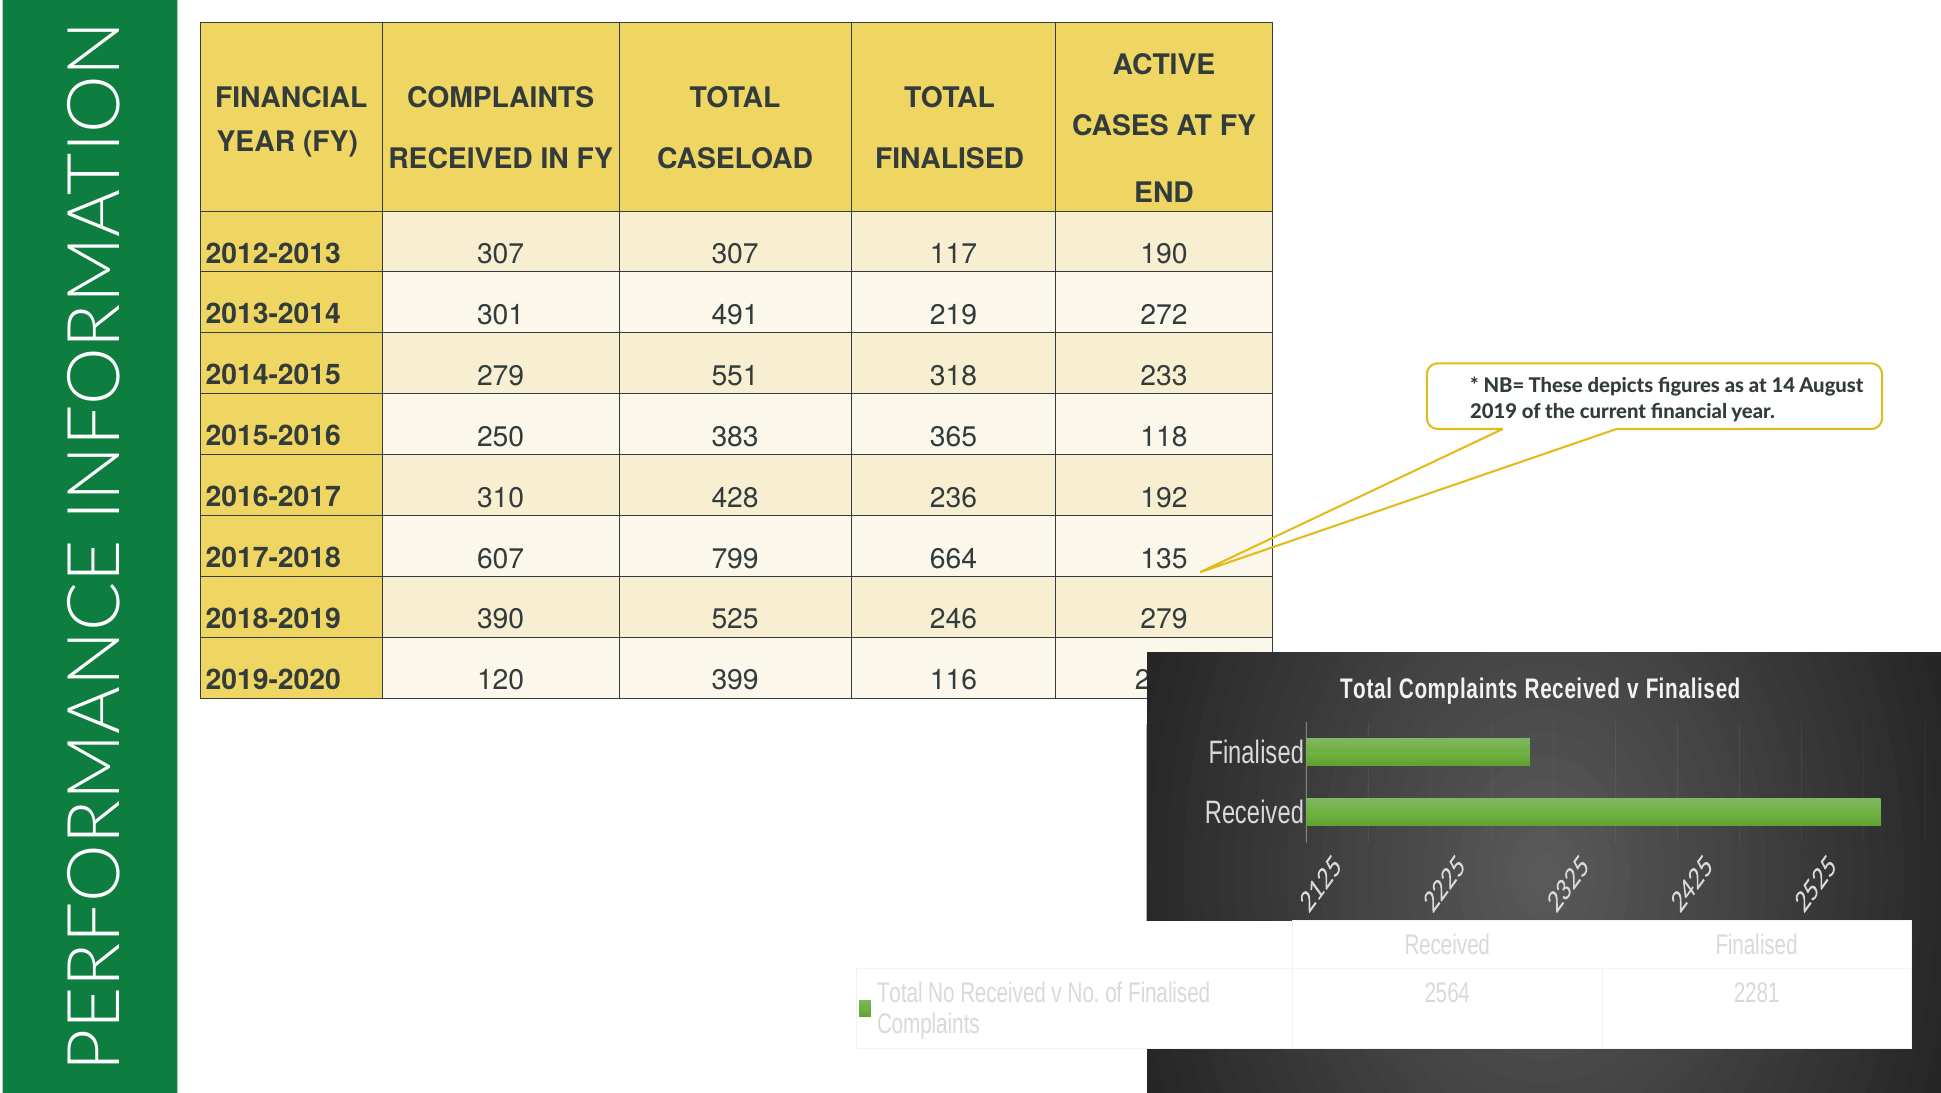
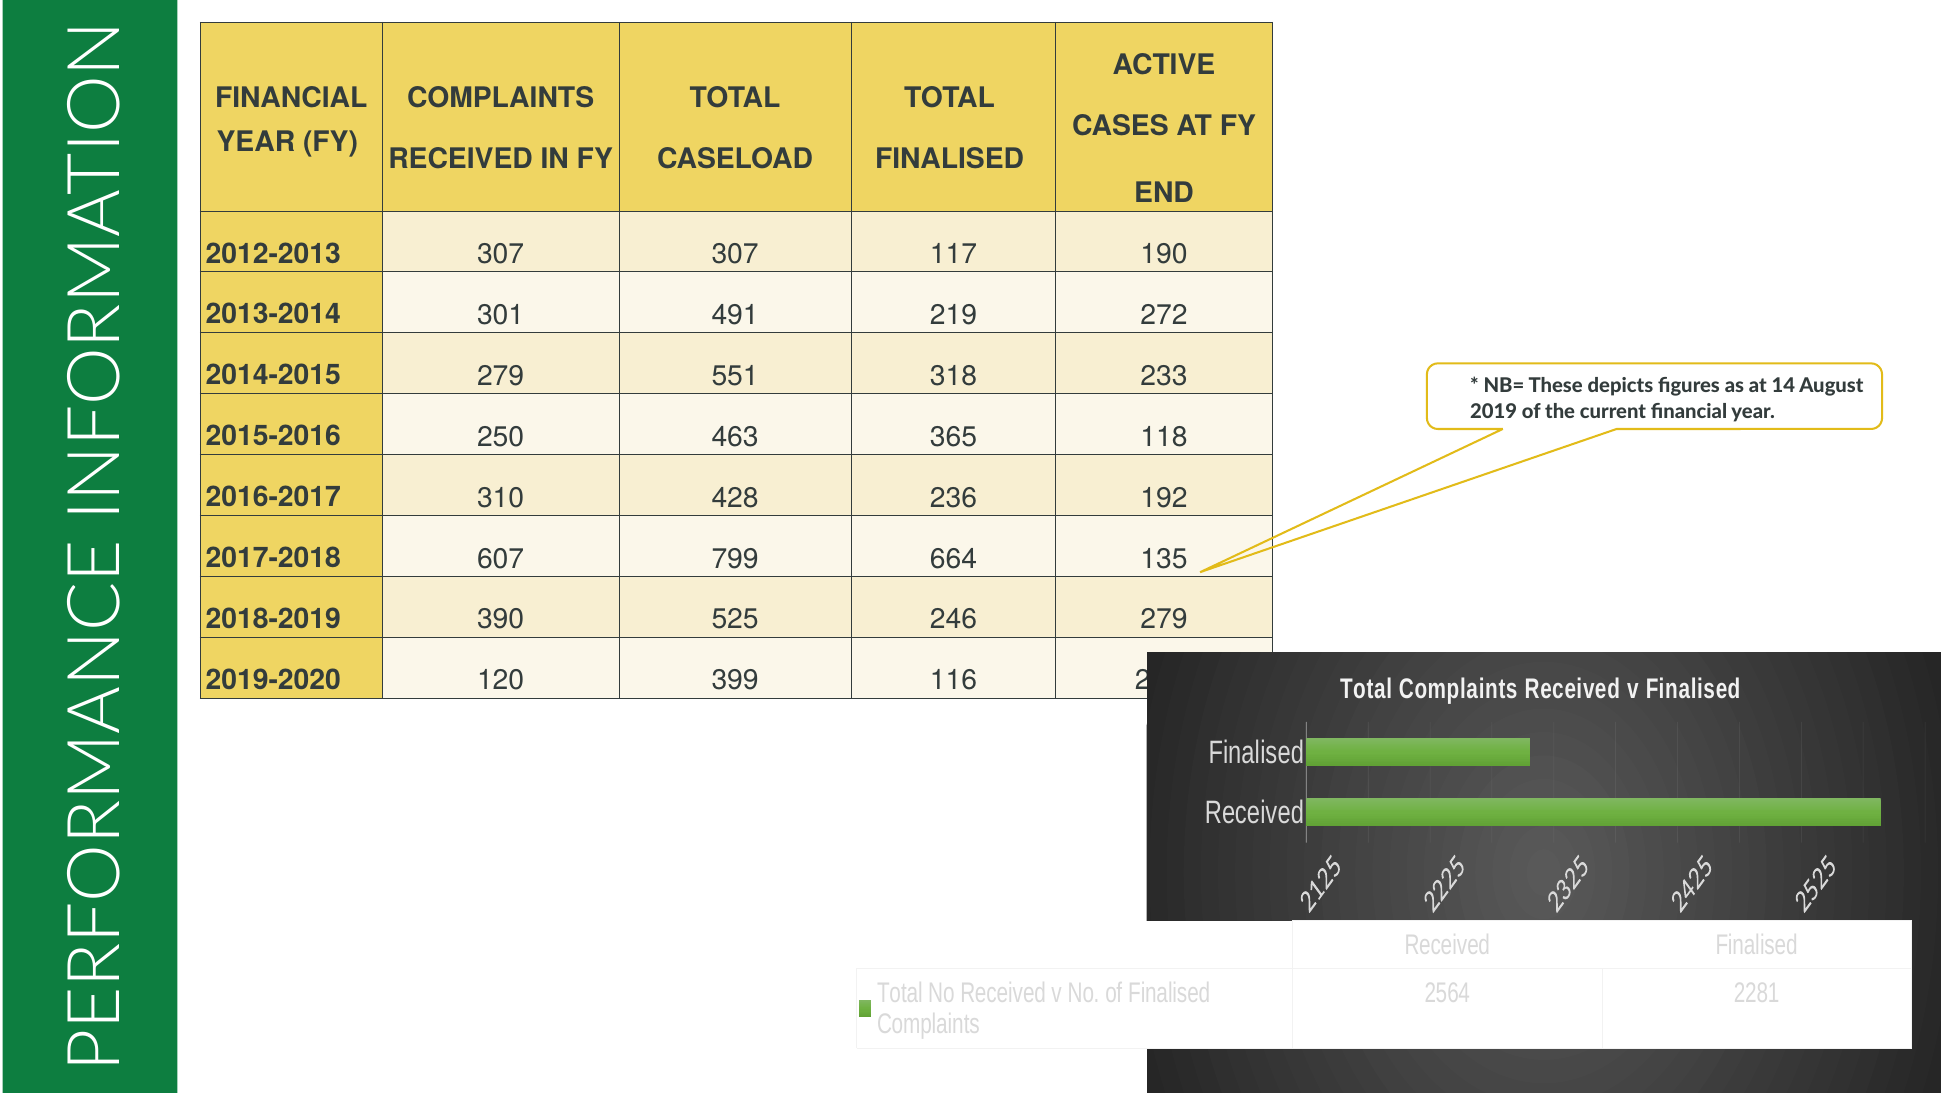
383: 383 -> 463
